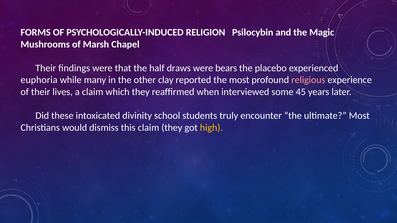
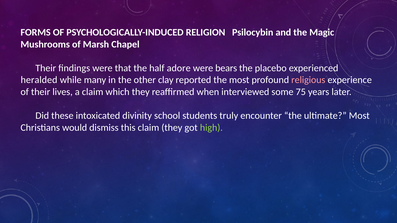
draws: draws -> adore
euphoria: euphoria -> heralded
45: 45 -> 75
high colour: yellow -> light green
